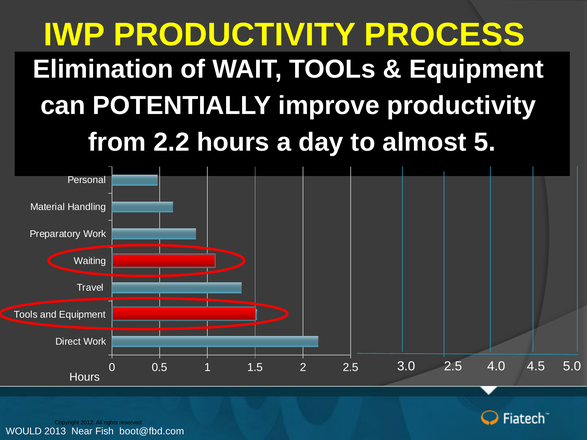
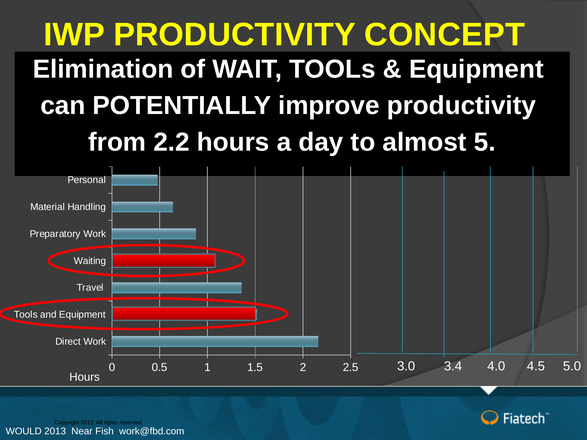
PROCESS: PROCESS -> CONCEPT
3.0 2.5: 2.5 -> 3.4
boot@fbd.com: boot@fbd.com -> work@fbd.com
